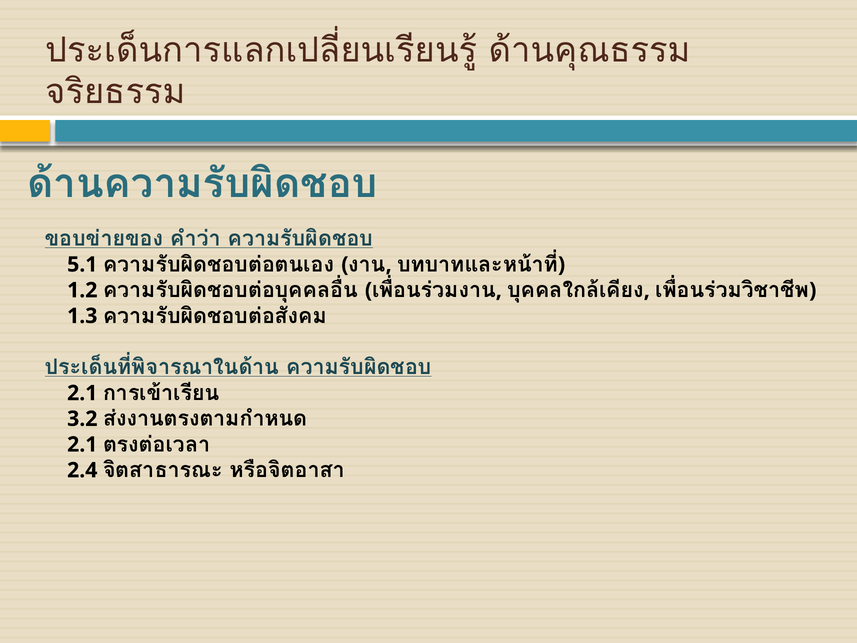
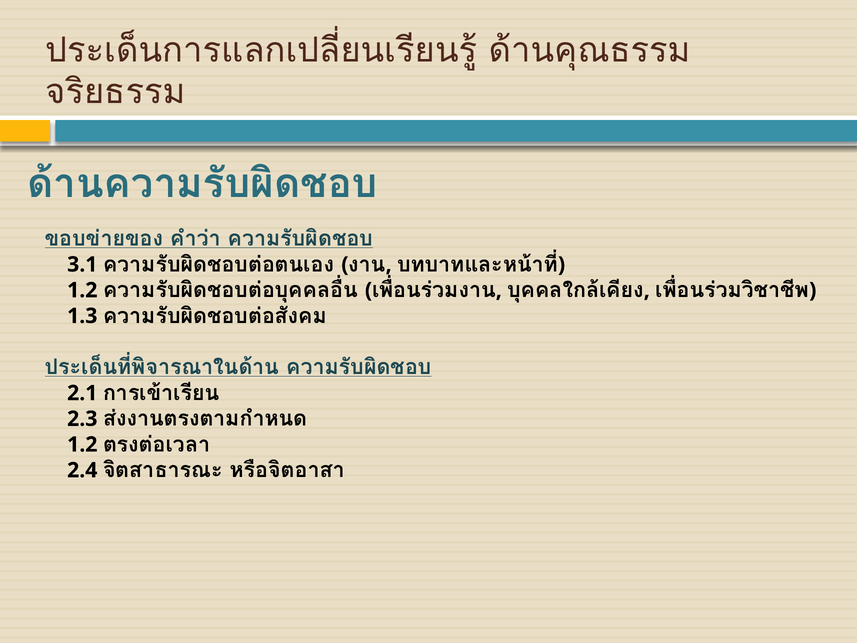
5.1: 5.1 -> 3.1
3.2: 3.2 -> 2.3
2.1 at (82, 444): 2.1 -> 1.2
